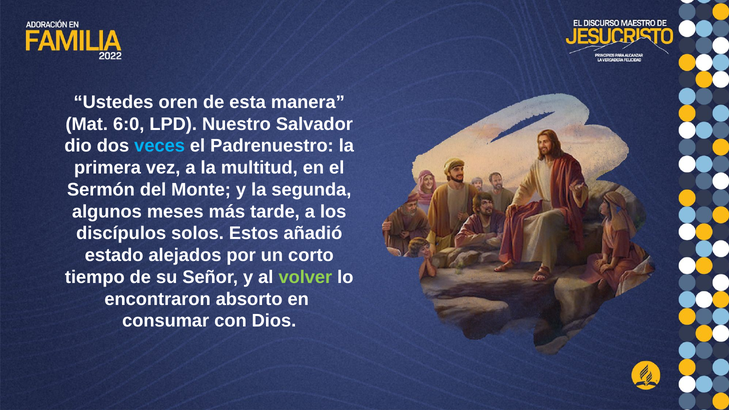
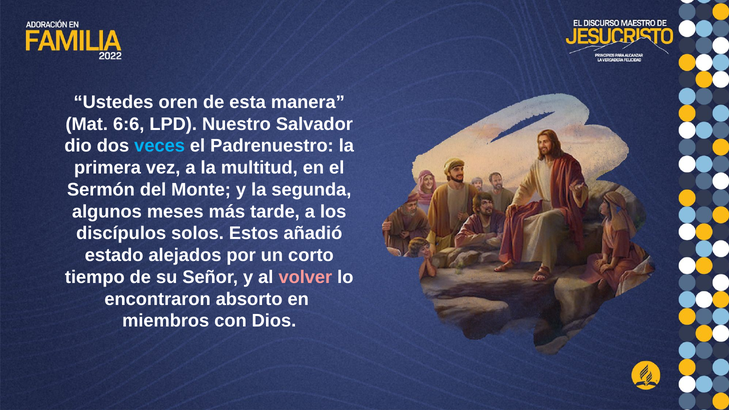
6:0: 6:0 -> 6:6
volver colour: light green -> pink
consumar: consumar -> miembros
